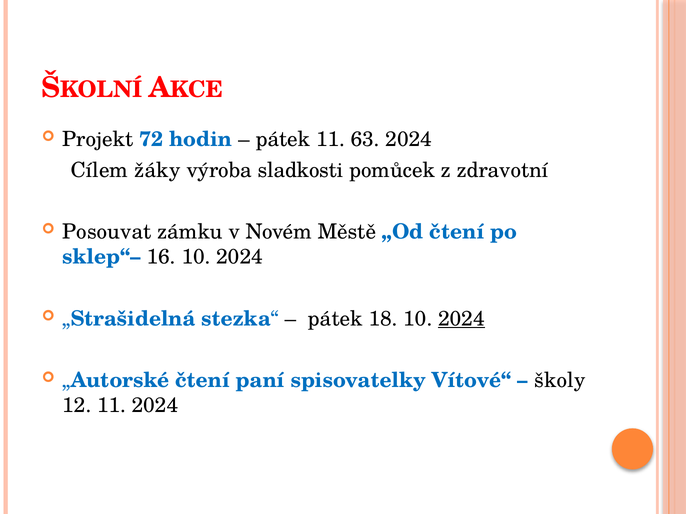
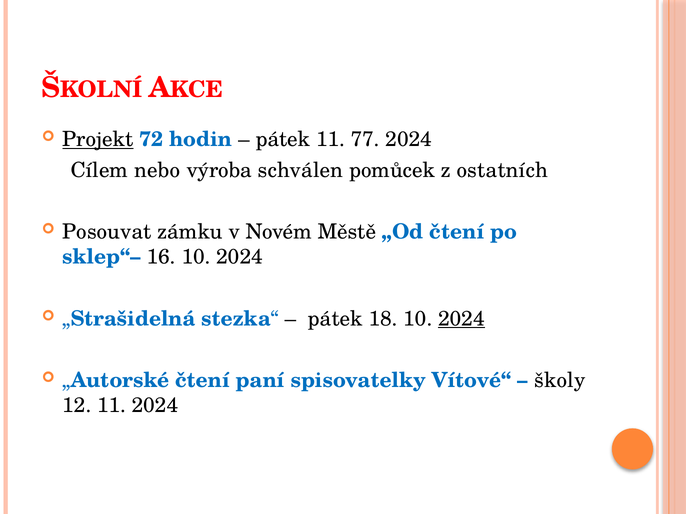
Projekt underline: none -> present
63: 63 -> 77
žáky: žáky -> nebo
sladkosti: sladkosti -> schválen
zdravotní: zdravotní -> ostatních
